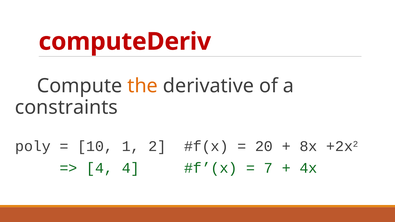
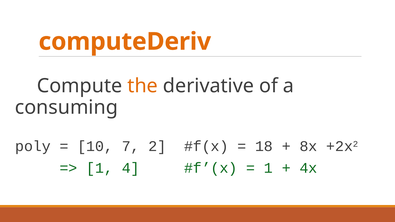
computeDeriv colour: red -> orange
constraints: constraints -> consuming
1: 1 -> 7
20: 20 -> 18
4 at (100, 168): 4 -> 1
7 at (268, 168): 7 -> 1
